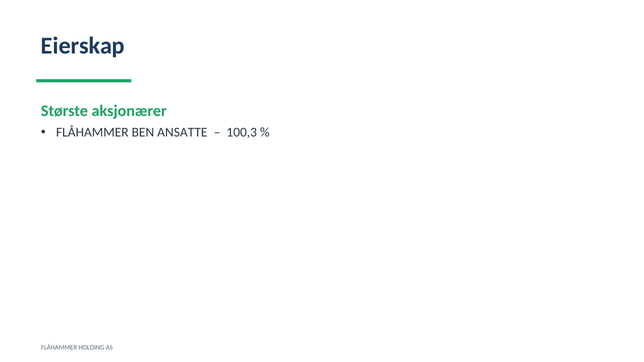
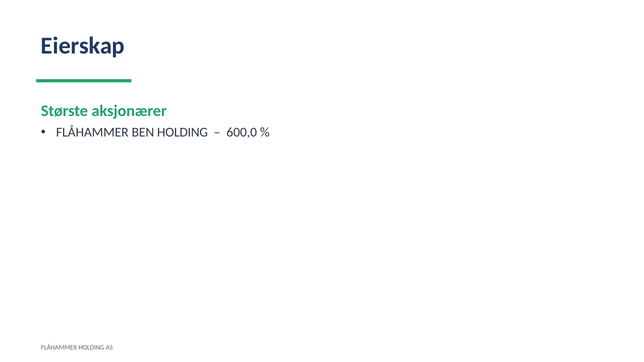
BEN ANSATTE: ANSATTE -> HOLDING
100,3: 100,3 -> 600,0
